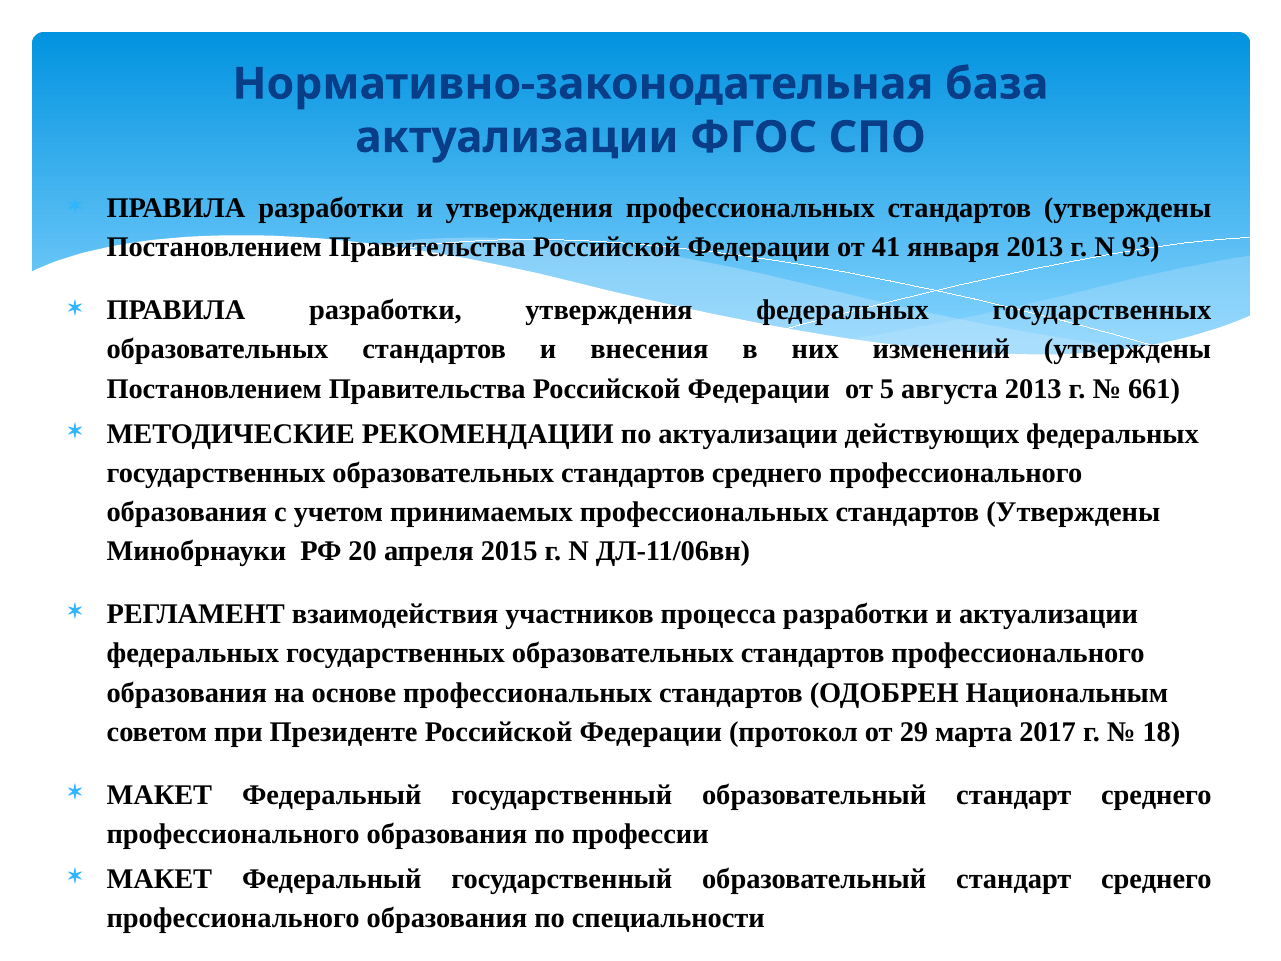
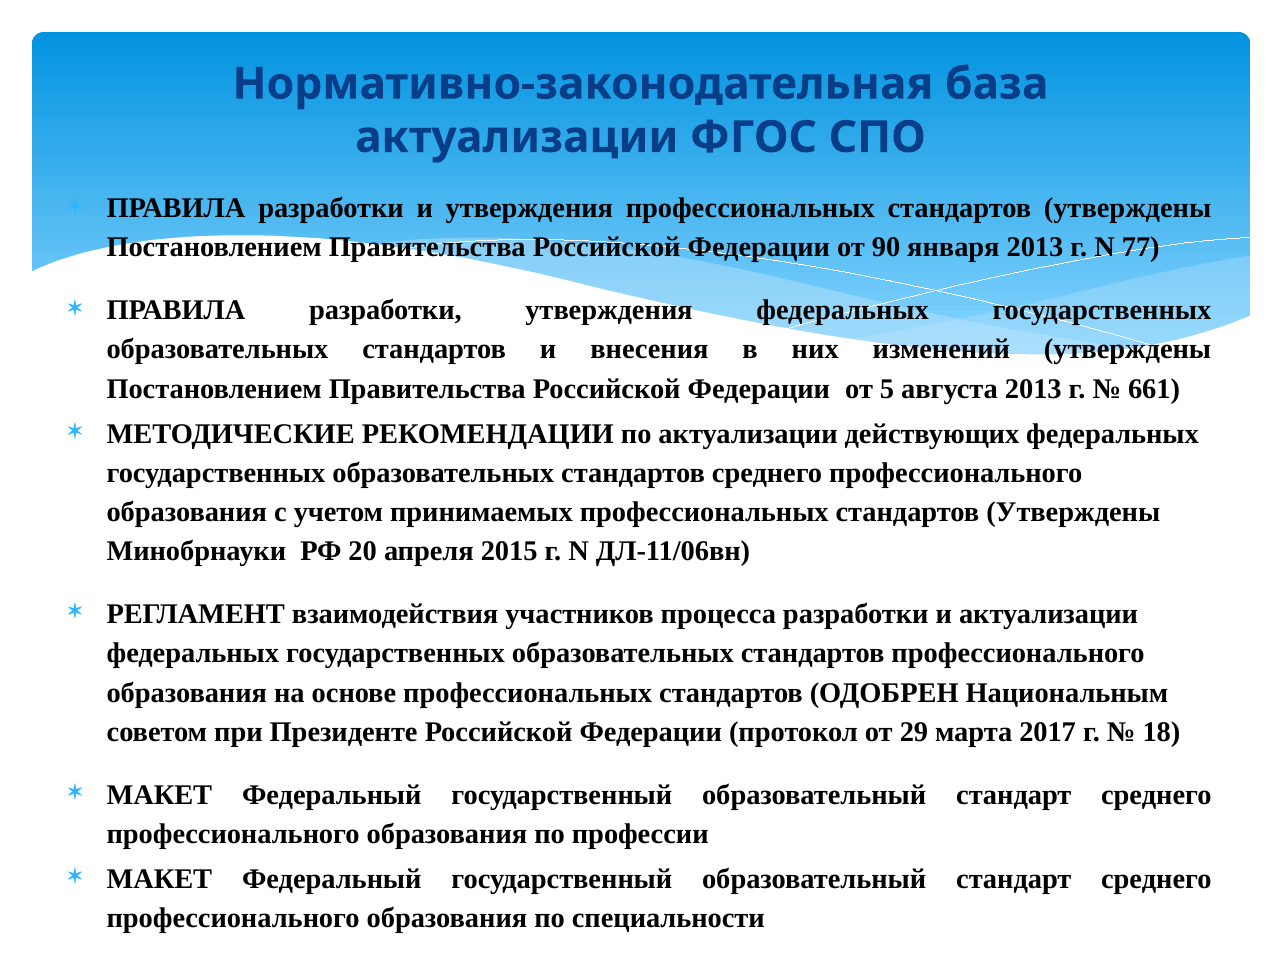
41: 41 -> 90
93: 93 -> 77
